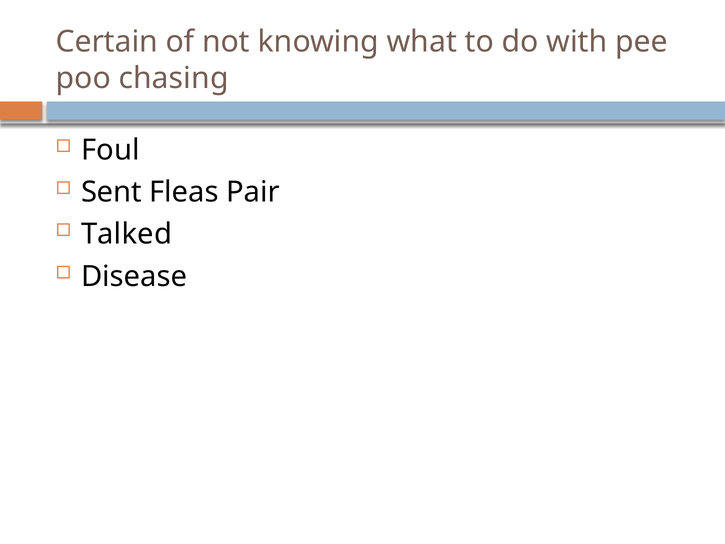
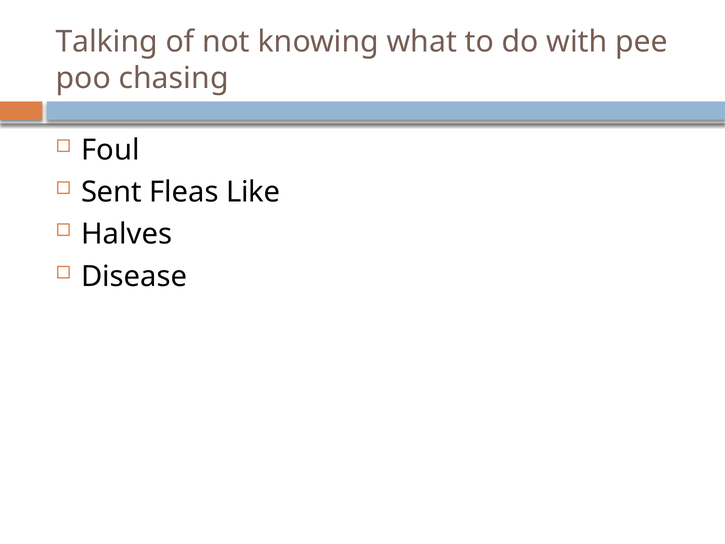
Certain: Certain -> Talking
Pair: Pair -> Like
Talked: Talked -> Halves
